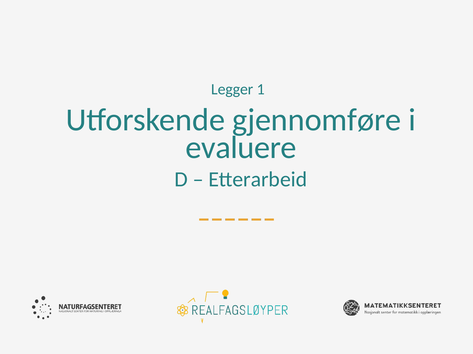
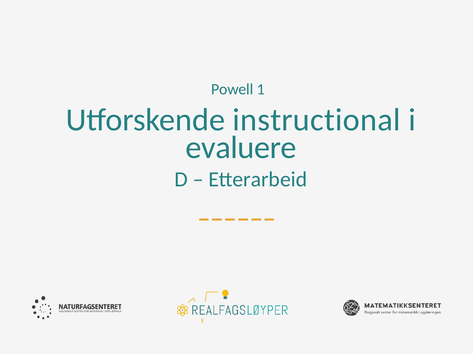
Legger: Legger -> Powell
gjennomføre: gjennomføre -> instructional
